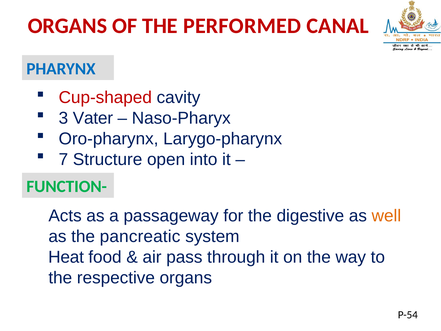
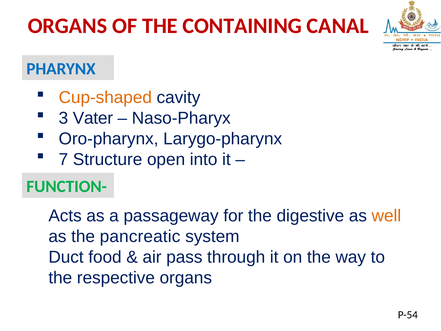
PERFORMED: PERFORMED -> CONTAINING
Cup-shaped colour: red -> orange
Heat: Heat -> Duct
